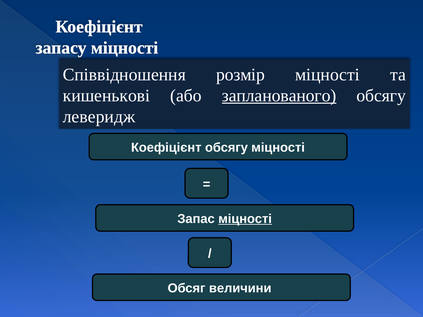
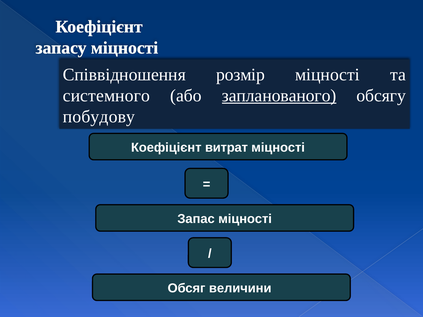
кишенькові: кишенькові -> системного
леверидж: леверидж -> побудову
Коефіцієнт обсягу: обсягу -> витрат
міцності at (245, 219) underline: present -> none
